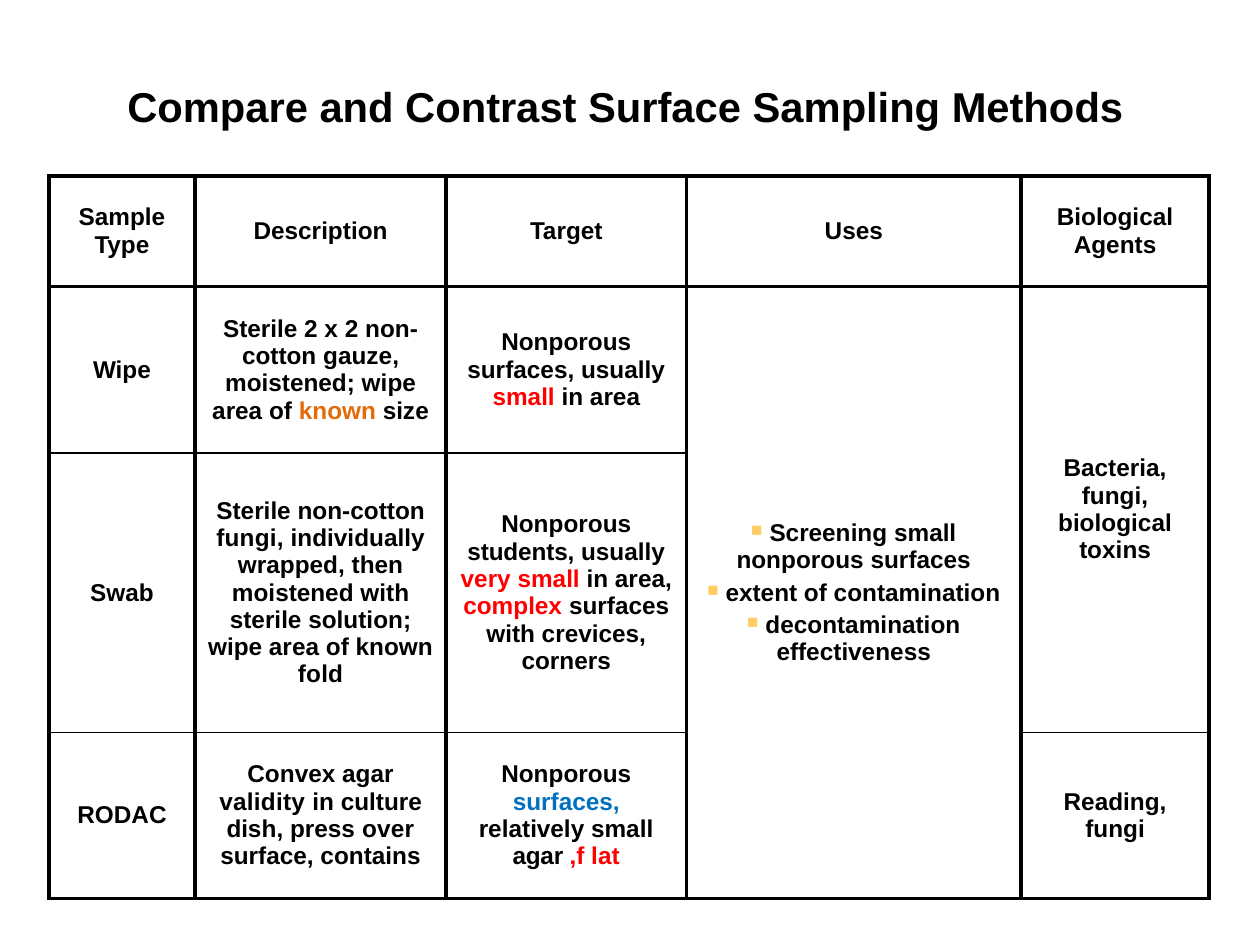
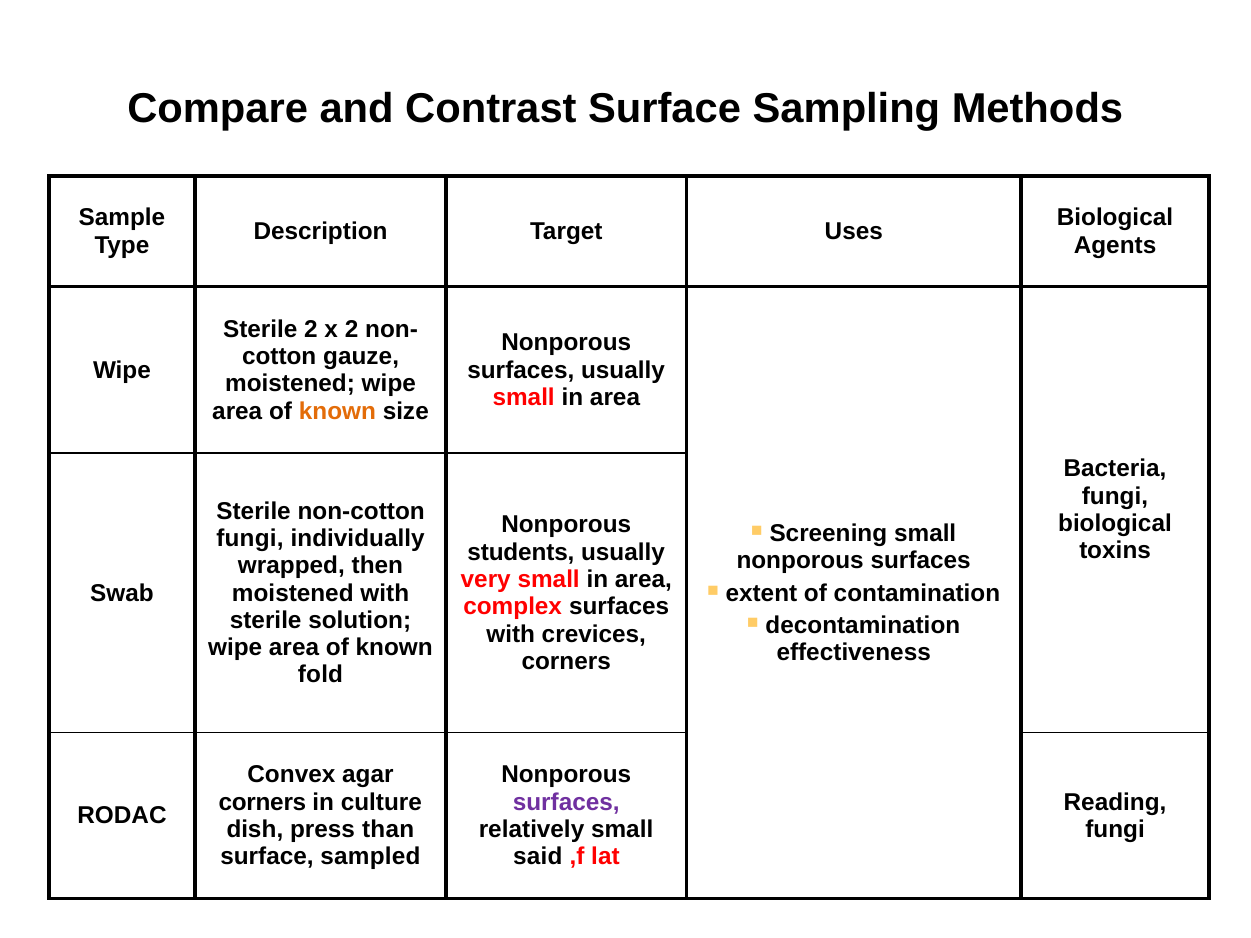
validity at (262, 803): validity -> corners
surfaces at (566, 803) colour: blue -> purple
over: over -> than
contains: contains -> sampled
agar at (538, 857): agar -> said
